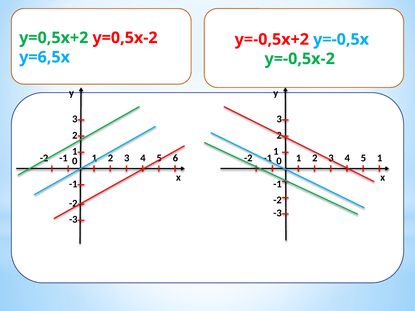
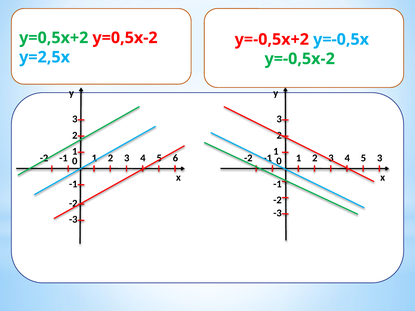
y=6,5x: y=6,5x -> y=2,5x
1 at (380, 158): 1 -> 3
